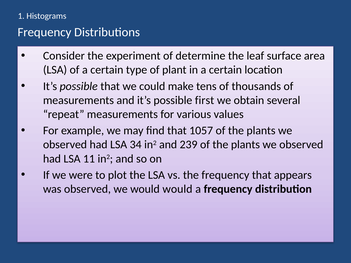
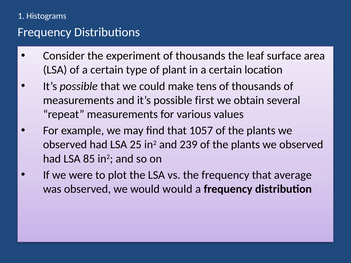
experiment of determine: determine -> thousands
34: 34 -> 25
11: 11 -> 85
appears: appears -> average
